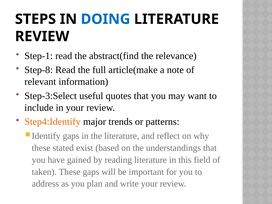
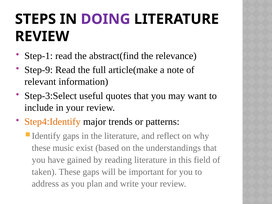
DOING colour: blue -> purple
Step-8: Step-8 -> Step-9
stated: stated -> music
